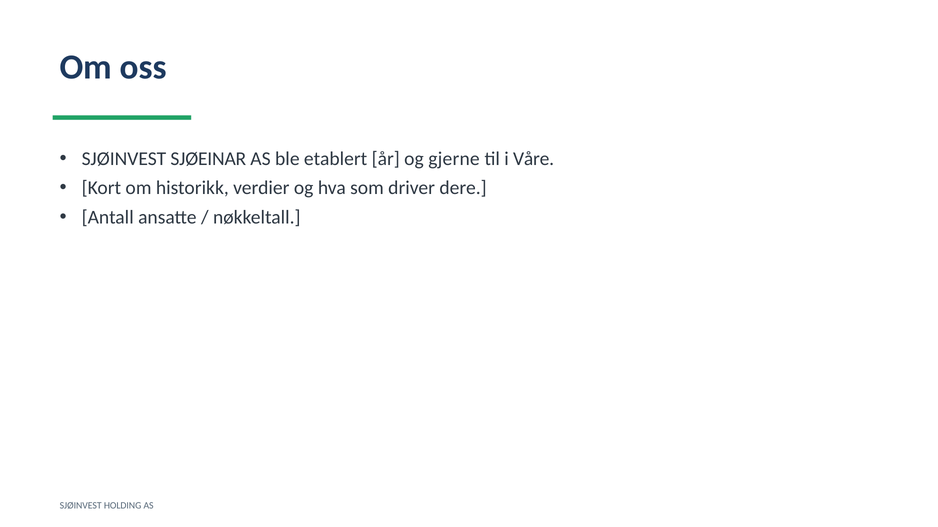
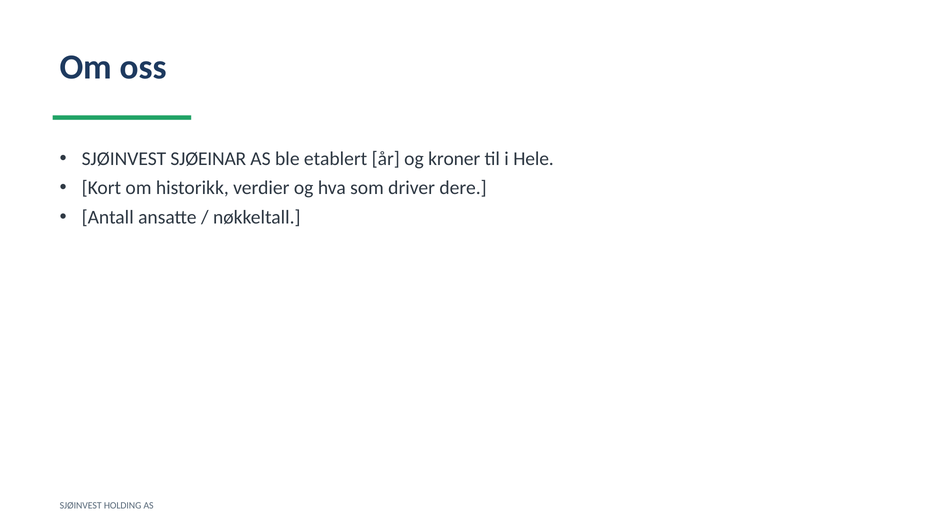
gjerne: gjerne -> kroner
Våre: Våre -> Hele
